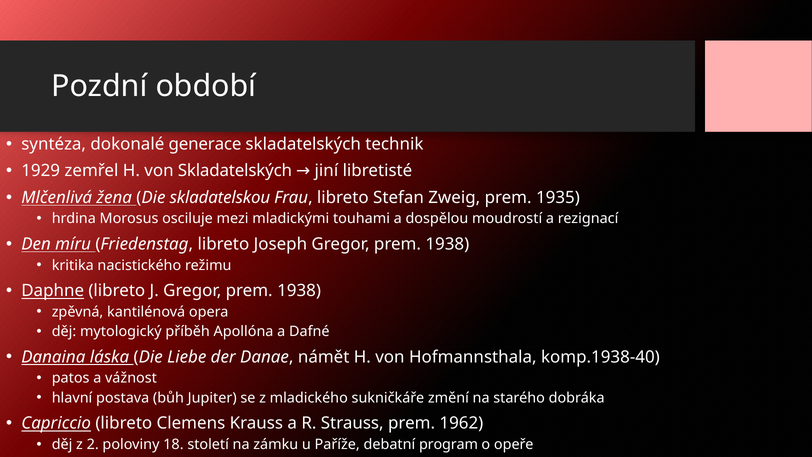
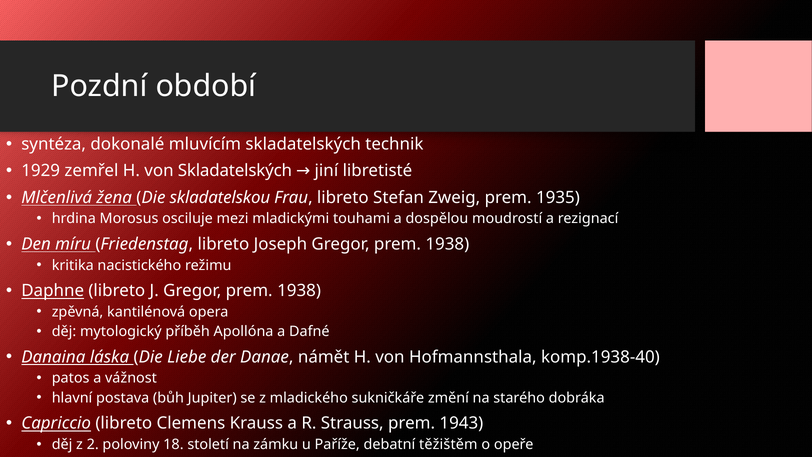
generace: generace -> mluvícím
1962: 1962 -> 1943
program: program -> těžištěm
